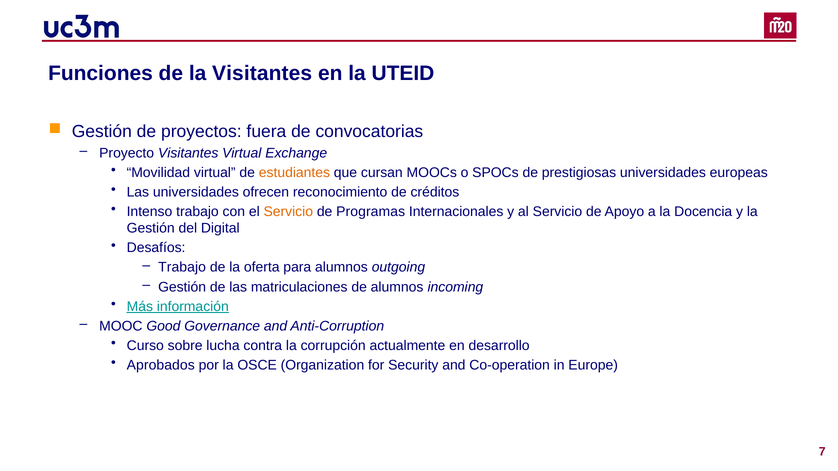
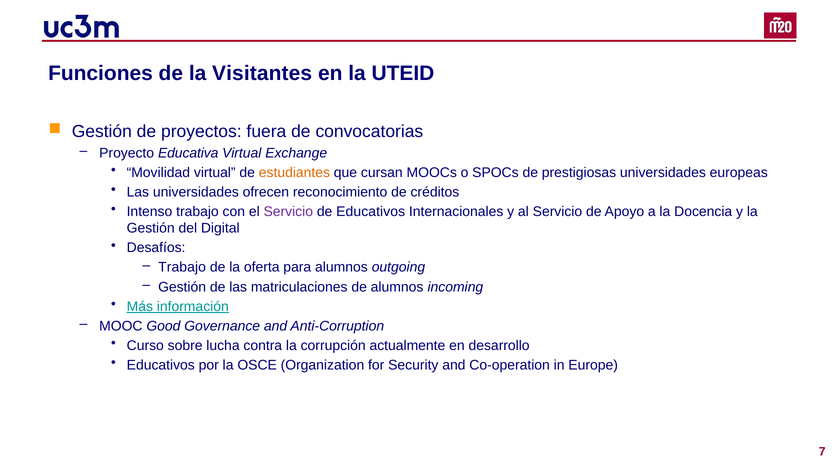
Proyecto Visitantes: Visitantes -> Educativa
Servicio at (288, 212) colour: orange -> purple
de Programas: Programas -> Educativos
Aprobados at (161, 365): Aprobados -> Educativos
